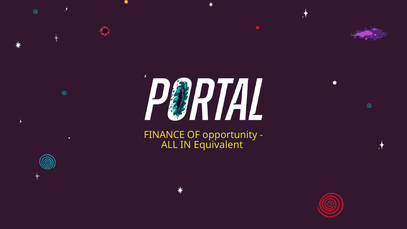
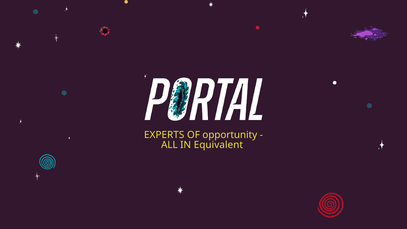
FINANCE: FINANCE -> EXPERTS
